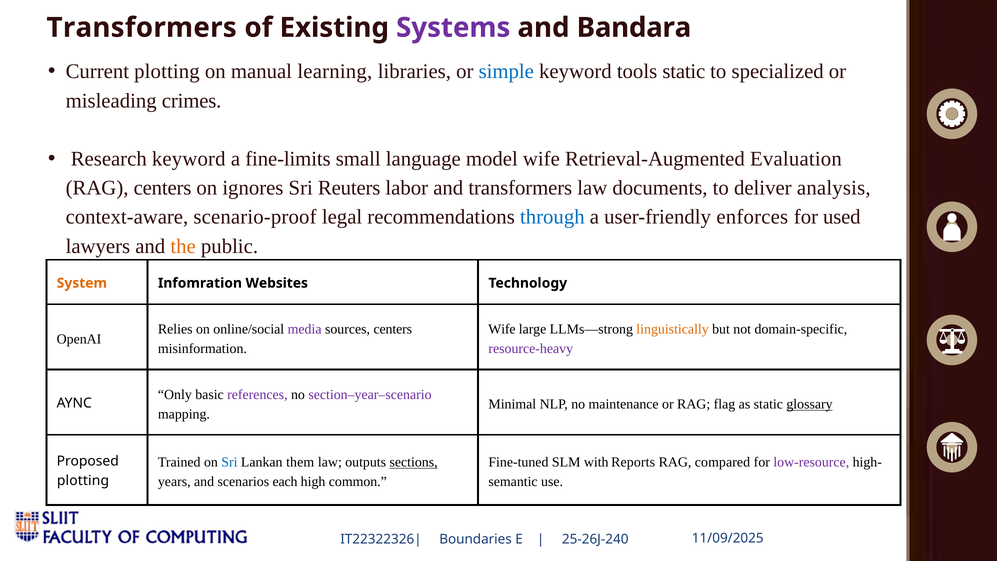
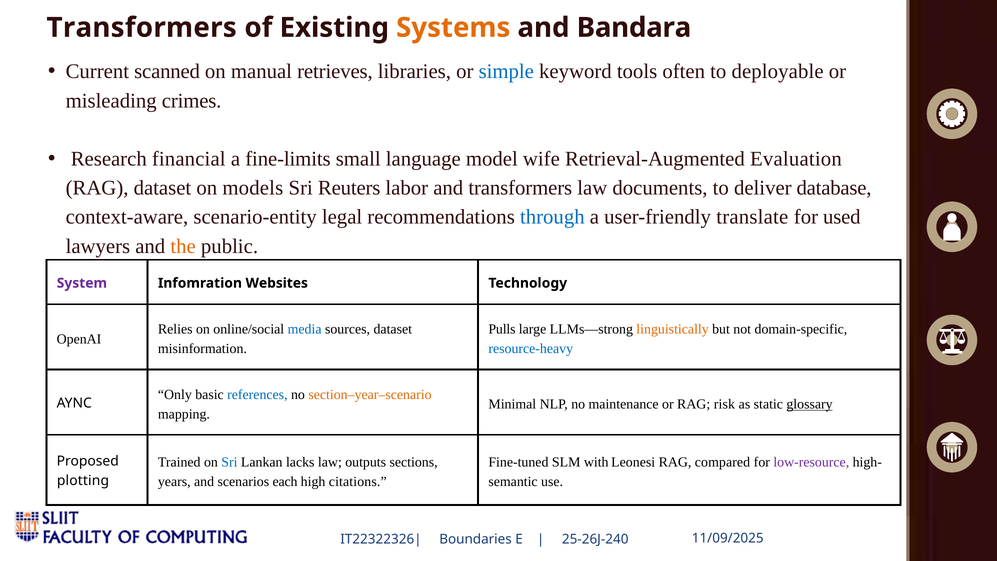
Systems colour: purple -> orange
Current plotting: plotting -> scanned
learning: learning -> retrieves
tools static: static -> often
specialized: specialized -> deployable
Research keyword: keyword -> financial
RAG centers: centers -> dataset
ignores: ignores -> models
analysis: analysis -> database
scenario-proof: scenario-proof -> scenario-entity
enforces: enforces -> translate
System colour: orange -> purple
media colour: purple -> blue
sources centers: centers -> dataset
Wife at (502, 329): Wife -> Pulls
resource-heavy colour: purple -> blue
references colour: purple -> blue
section–year–scenario colour: purple -> orange
flag: flag -> risk
them: them -> lacks
sections underline: present -> none
Reports: Reports -> Leonesi
common: common -> citations
